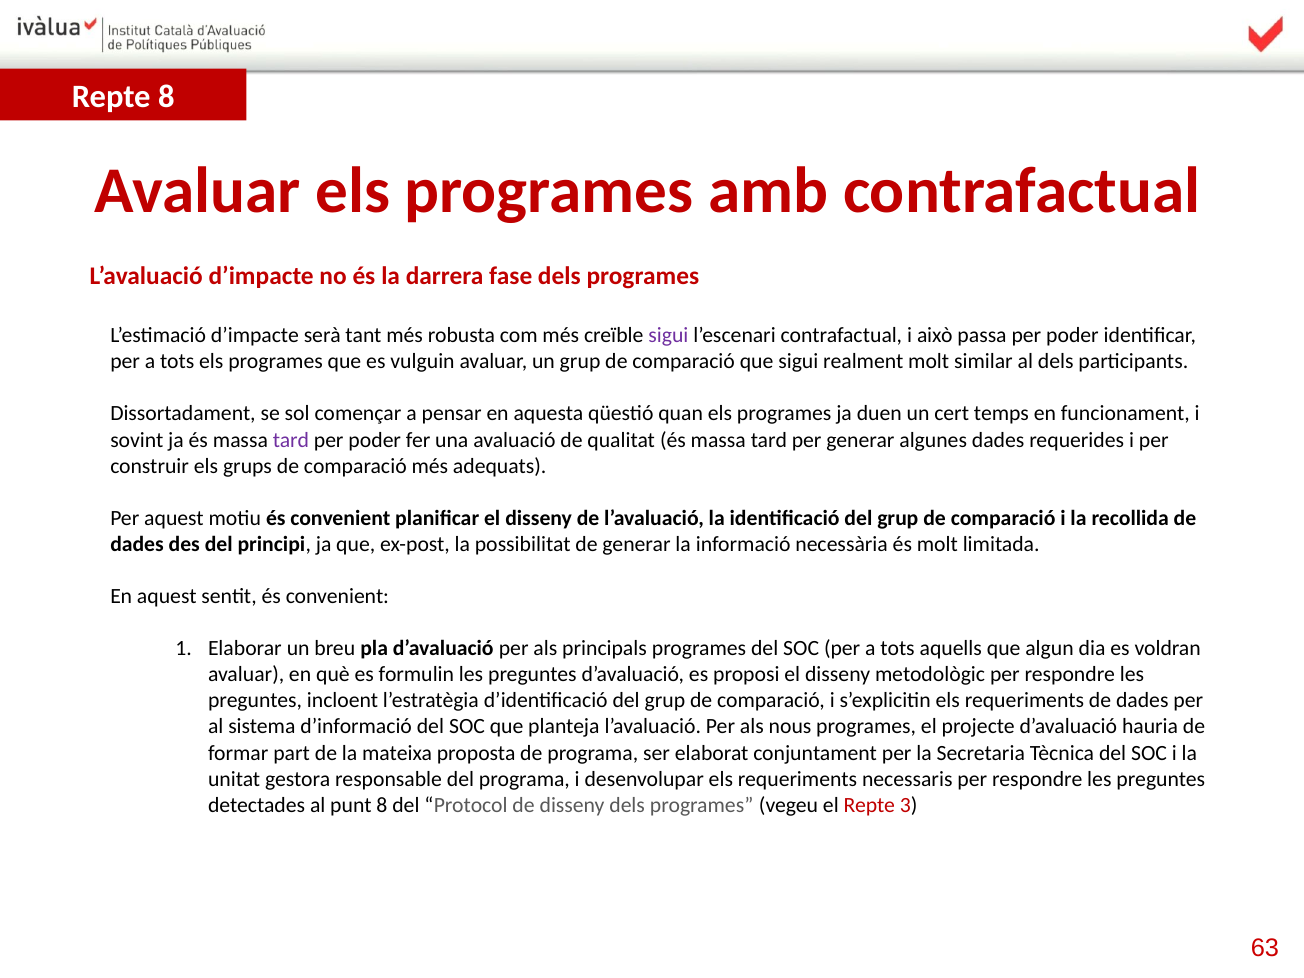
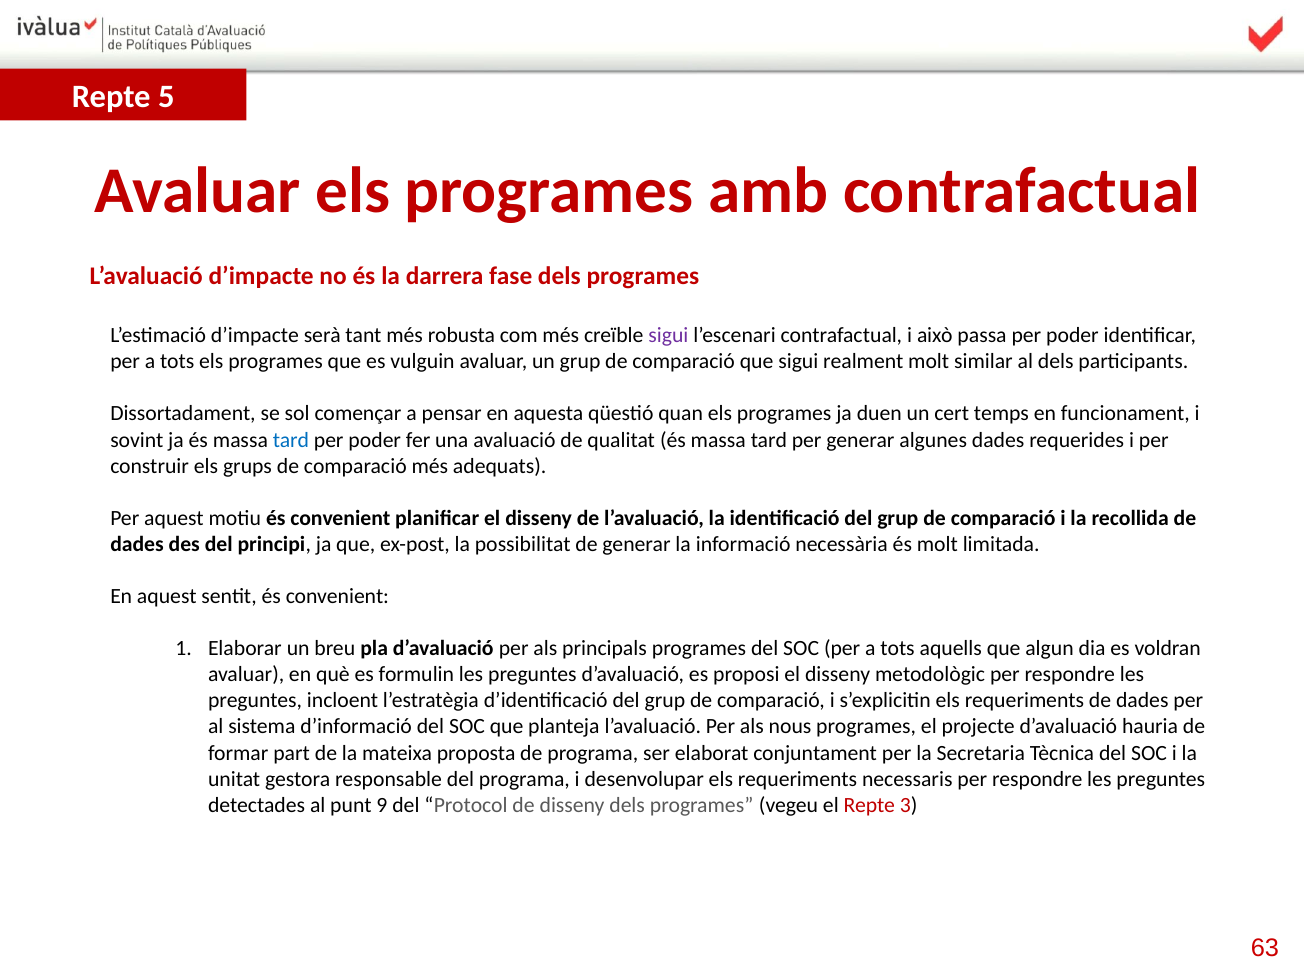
Repte 8: 8 -> 5
tard at (291, 440) colour: purple -> blue
punt 8: 8 -> 9
